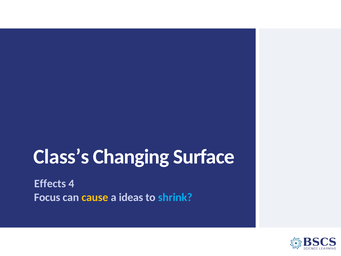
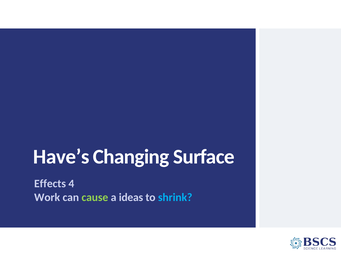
Class’s: Class’s -> Have’s
Focus: Focus -> Work
cause colour: yellow -> light green
